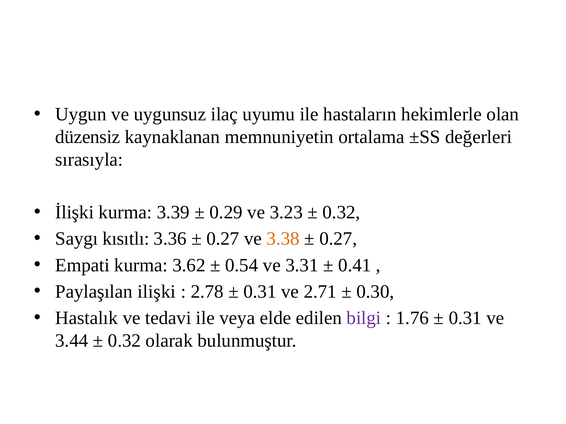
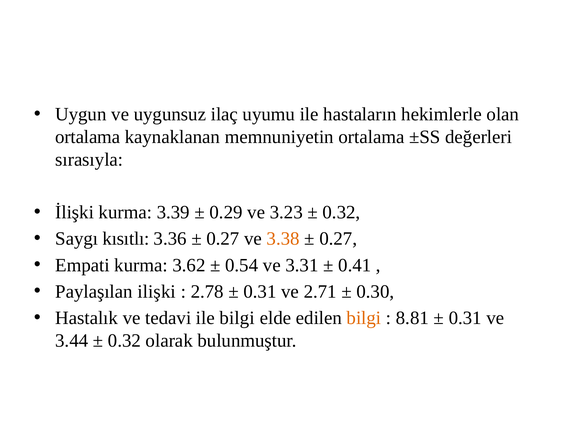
düzensiz at (88, 137): düzensiz -> ortalama
ile veya: veya -> bilgi
bilgi at (364, 318) colour: purple -> orange
1.76: 1.76 -> 8.81
